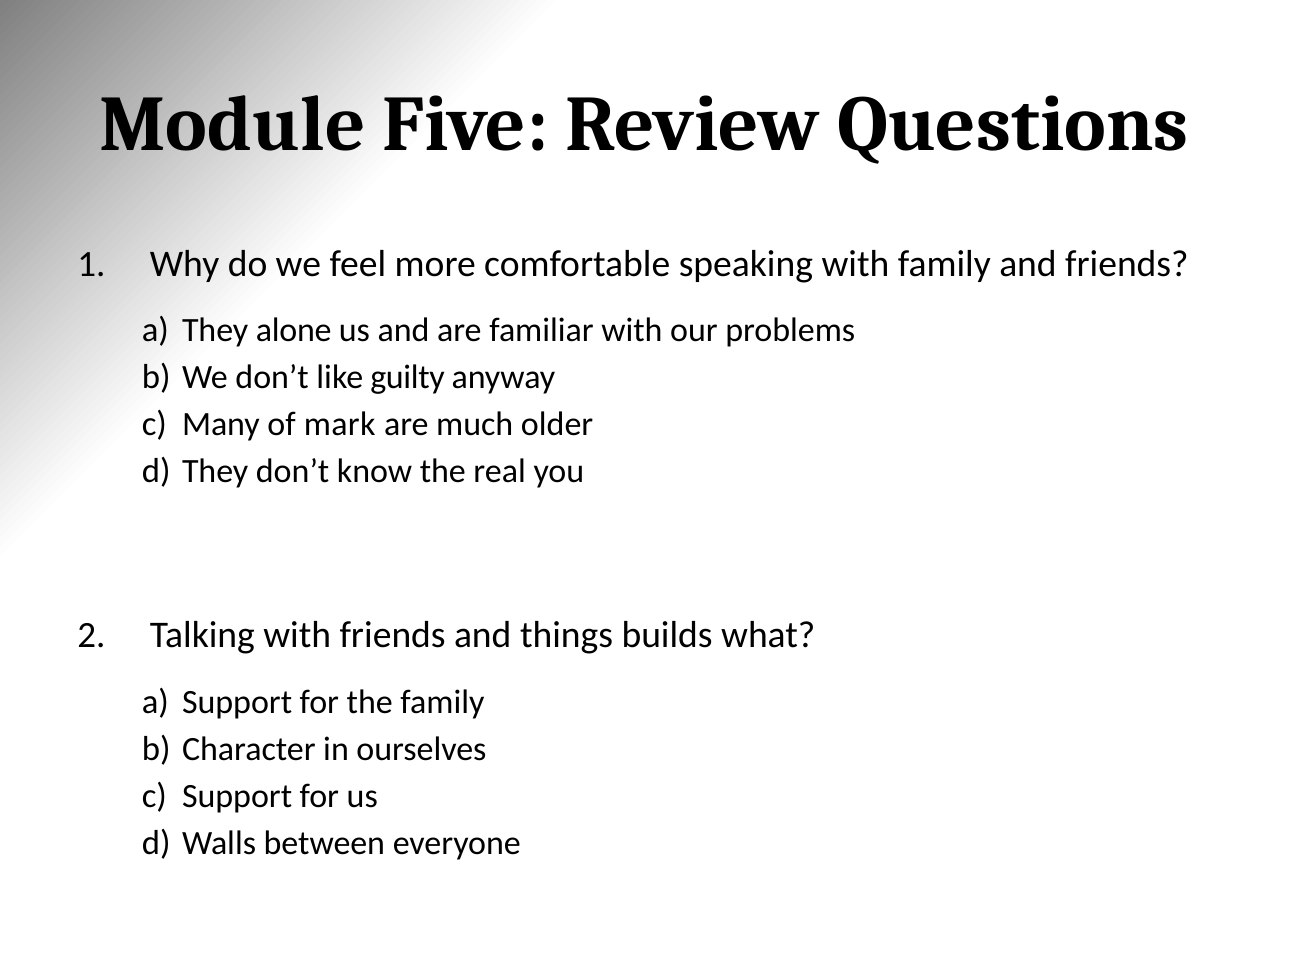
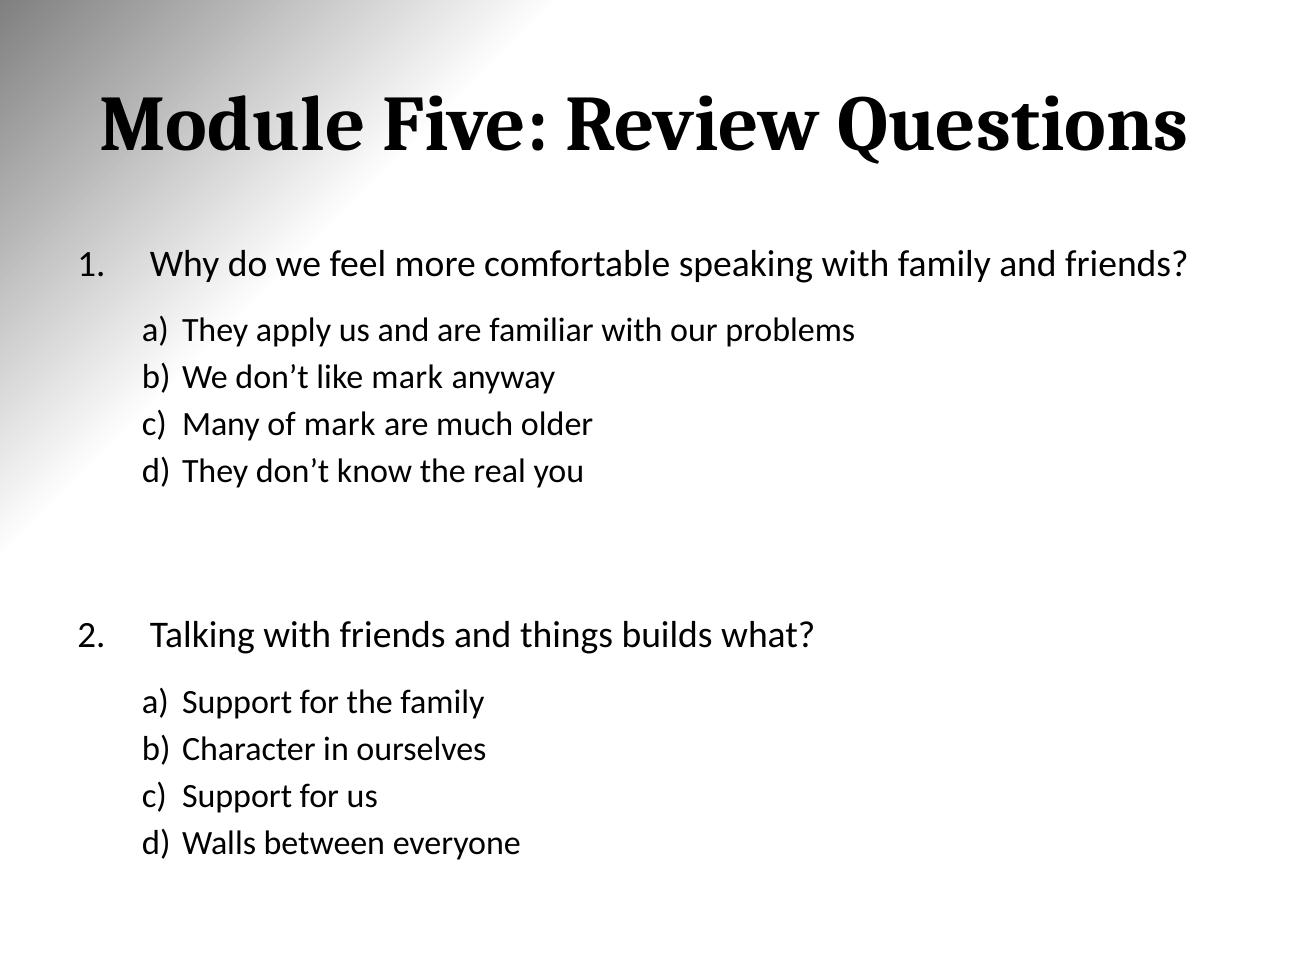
alone: alone -> apply
like guilty: guilty -> mark
